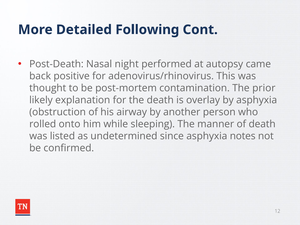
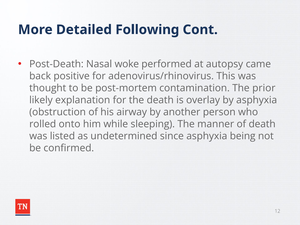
night: night -> woke
notes: notes -> being
